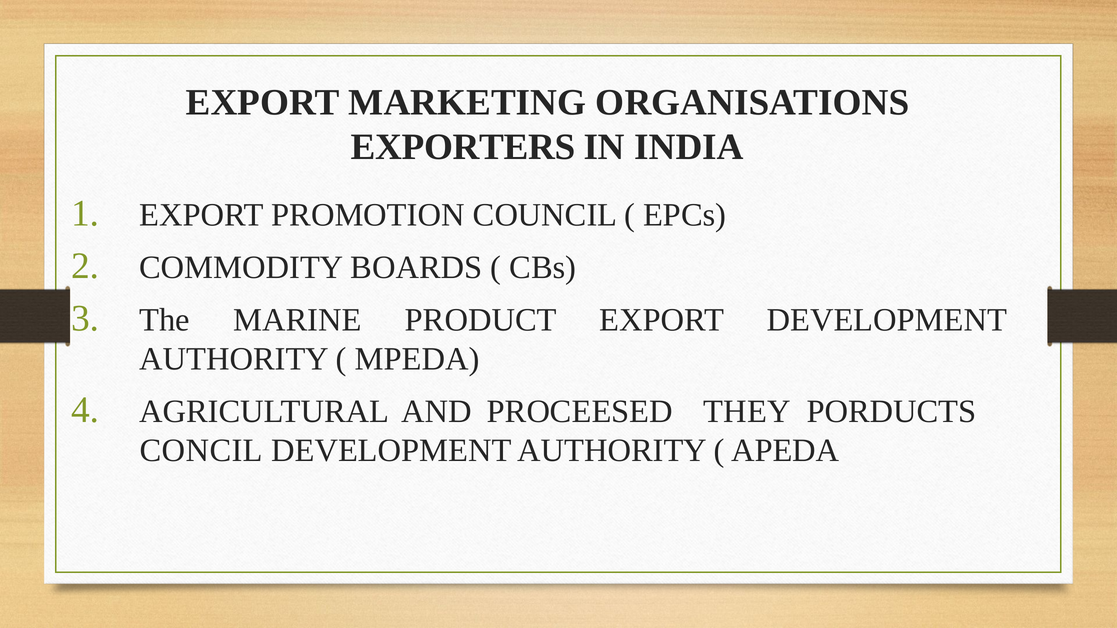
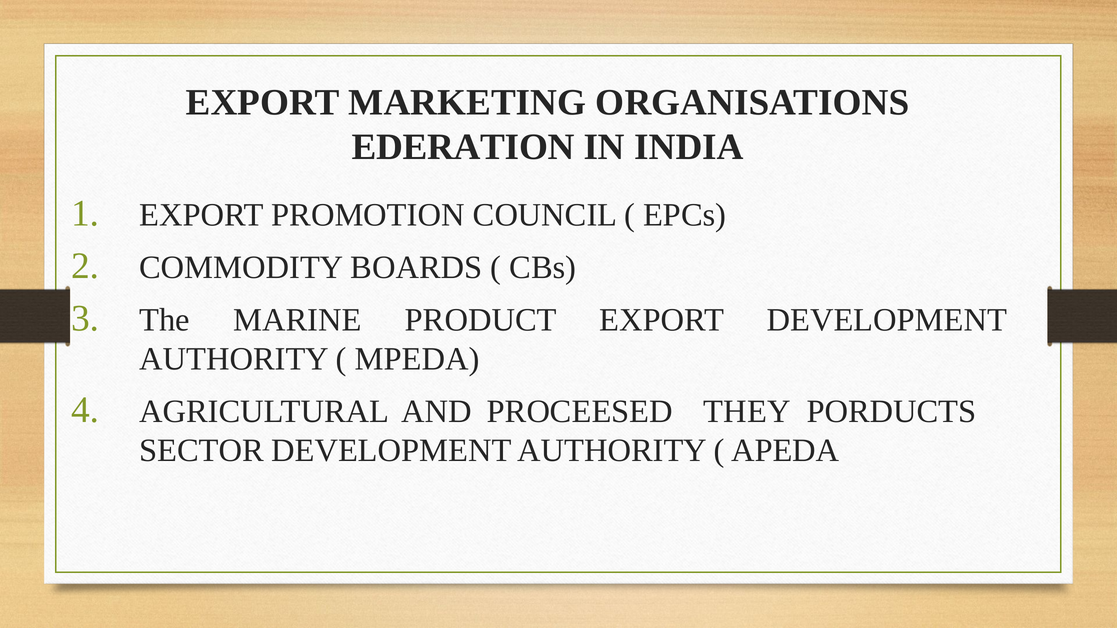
EXPORTERS: EXPORTERS -> EDERATION
CONCIL: CONCIL -> SECTOR
